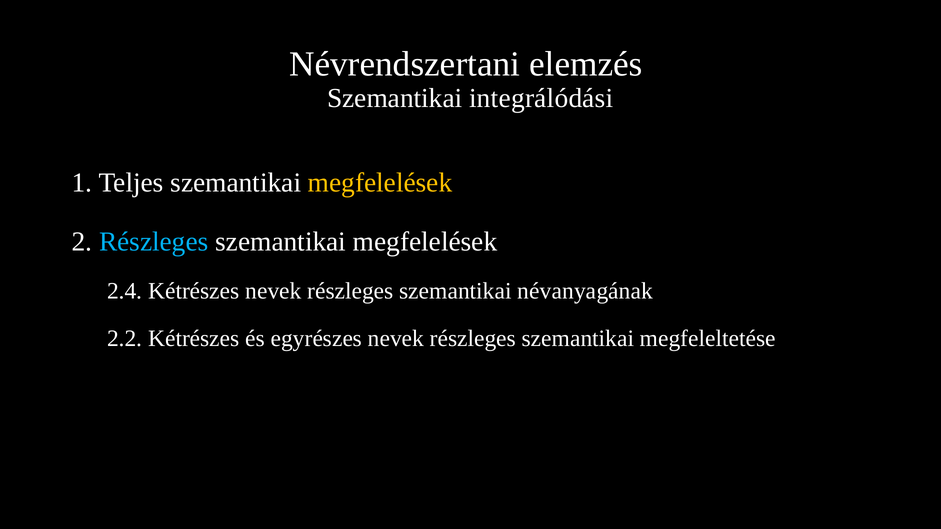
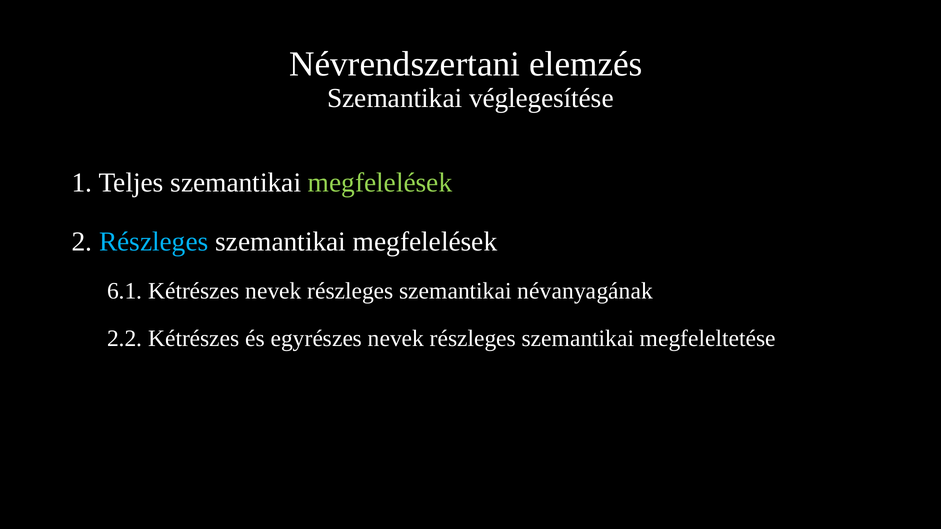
integrálódási: integrálódási -> véglegesítése
megfelelések at (380, 183) colour: yellow -> light green
2.4: 2.4 -> 6.1
